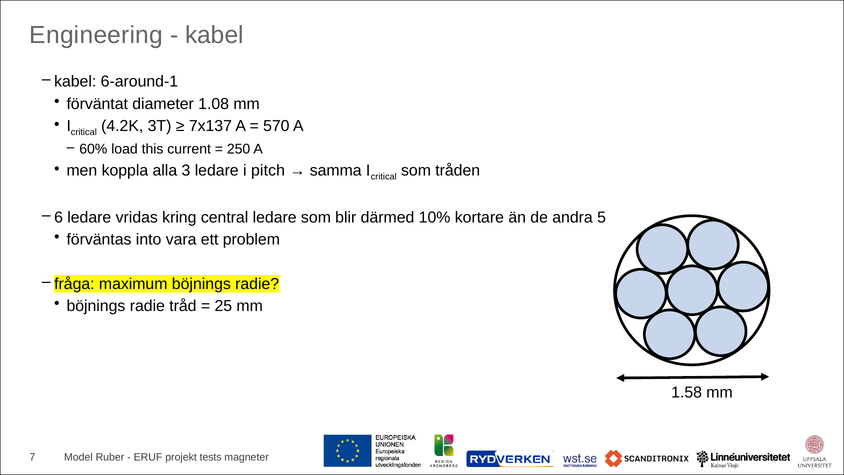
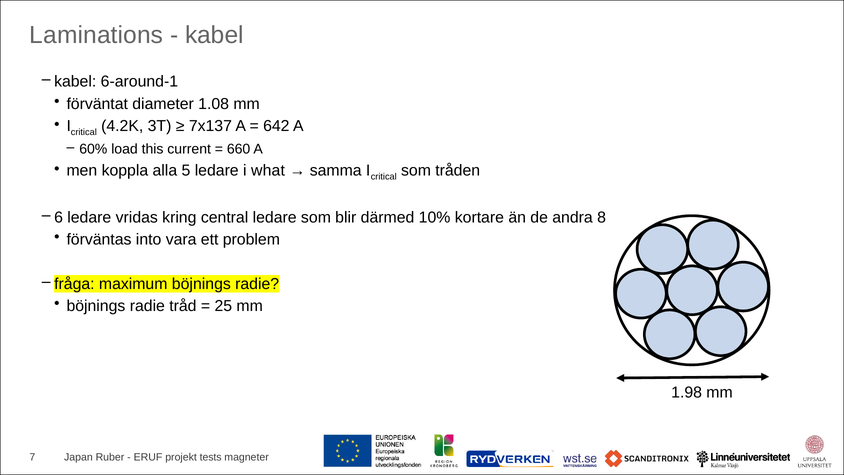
Engineering: Engineering -> Laminations
570: 570 -> 642
250: 250 -> 660
3: 3 -> 5
pitch: pitch -> what
5: 5 -> 8
1.58: 1.58 -> 1.98
Model: Model -> Japan
